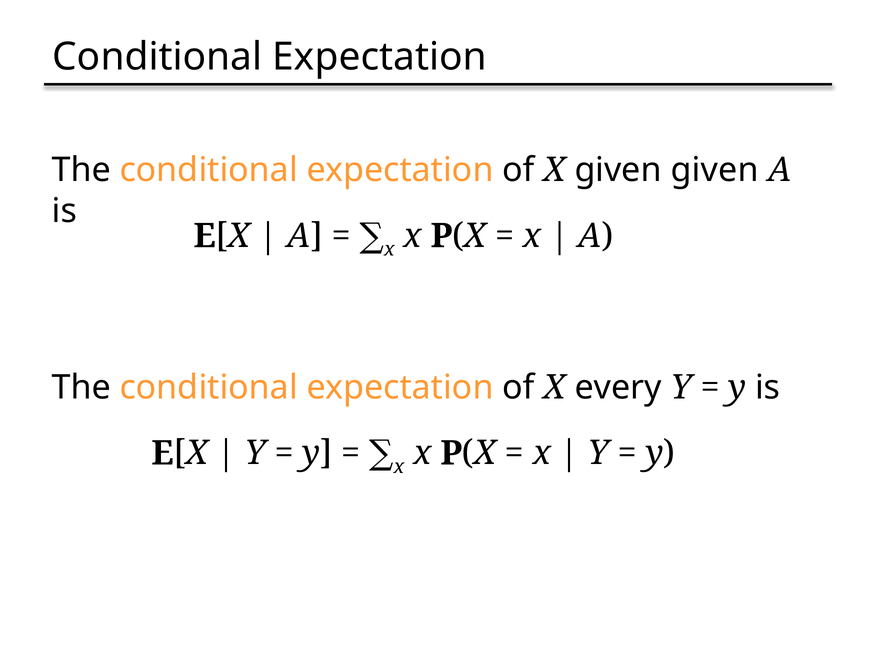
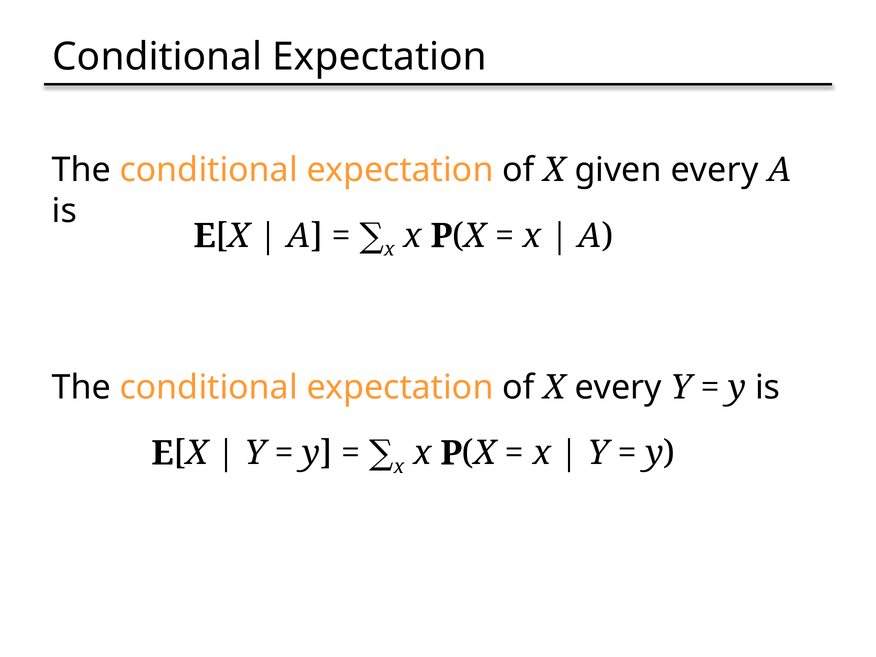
given given: given -> every
